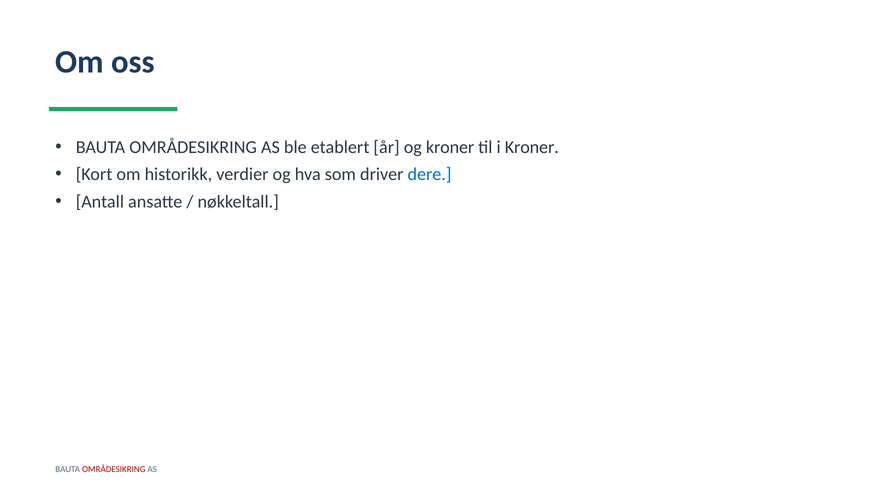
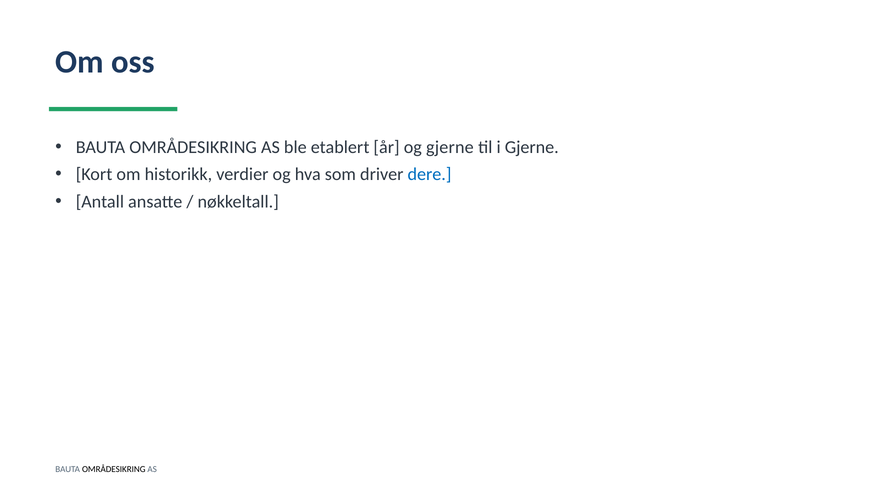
og kroner: kroner -> gjerne
i Kroner: Kroner -> Gjerne
OMRÅDESIKRING at (114, 470) colour: red -> black
